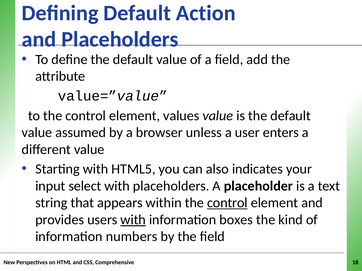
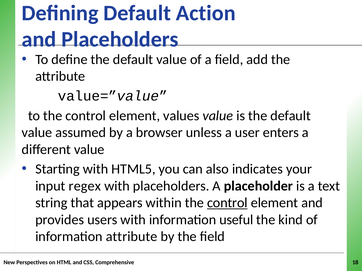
select: select -> regex
with at (133, 220) underline: present -> none
boxes: boxes -> useful
information numbers: numbers -> attribute
